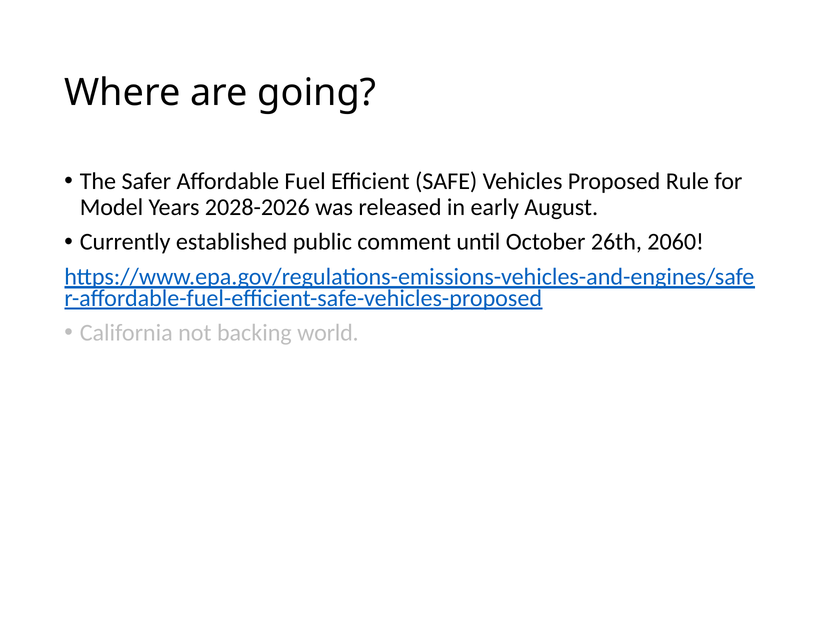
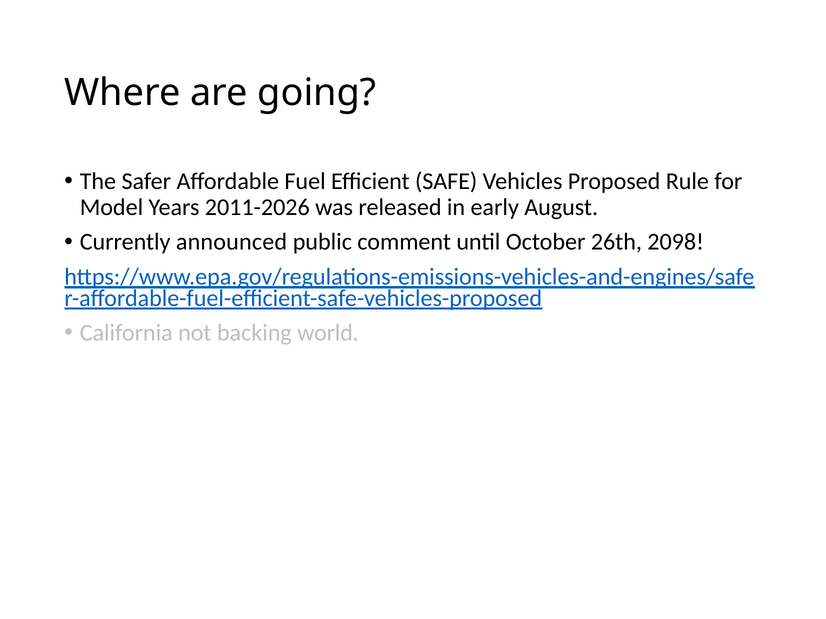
2028-2026: 2028-2026 -> 2011-2026
established: established -> announced
2060: 2060 -> 2098
